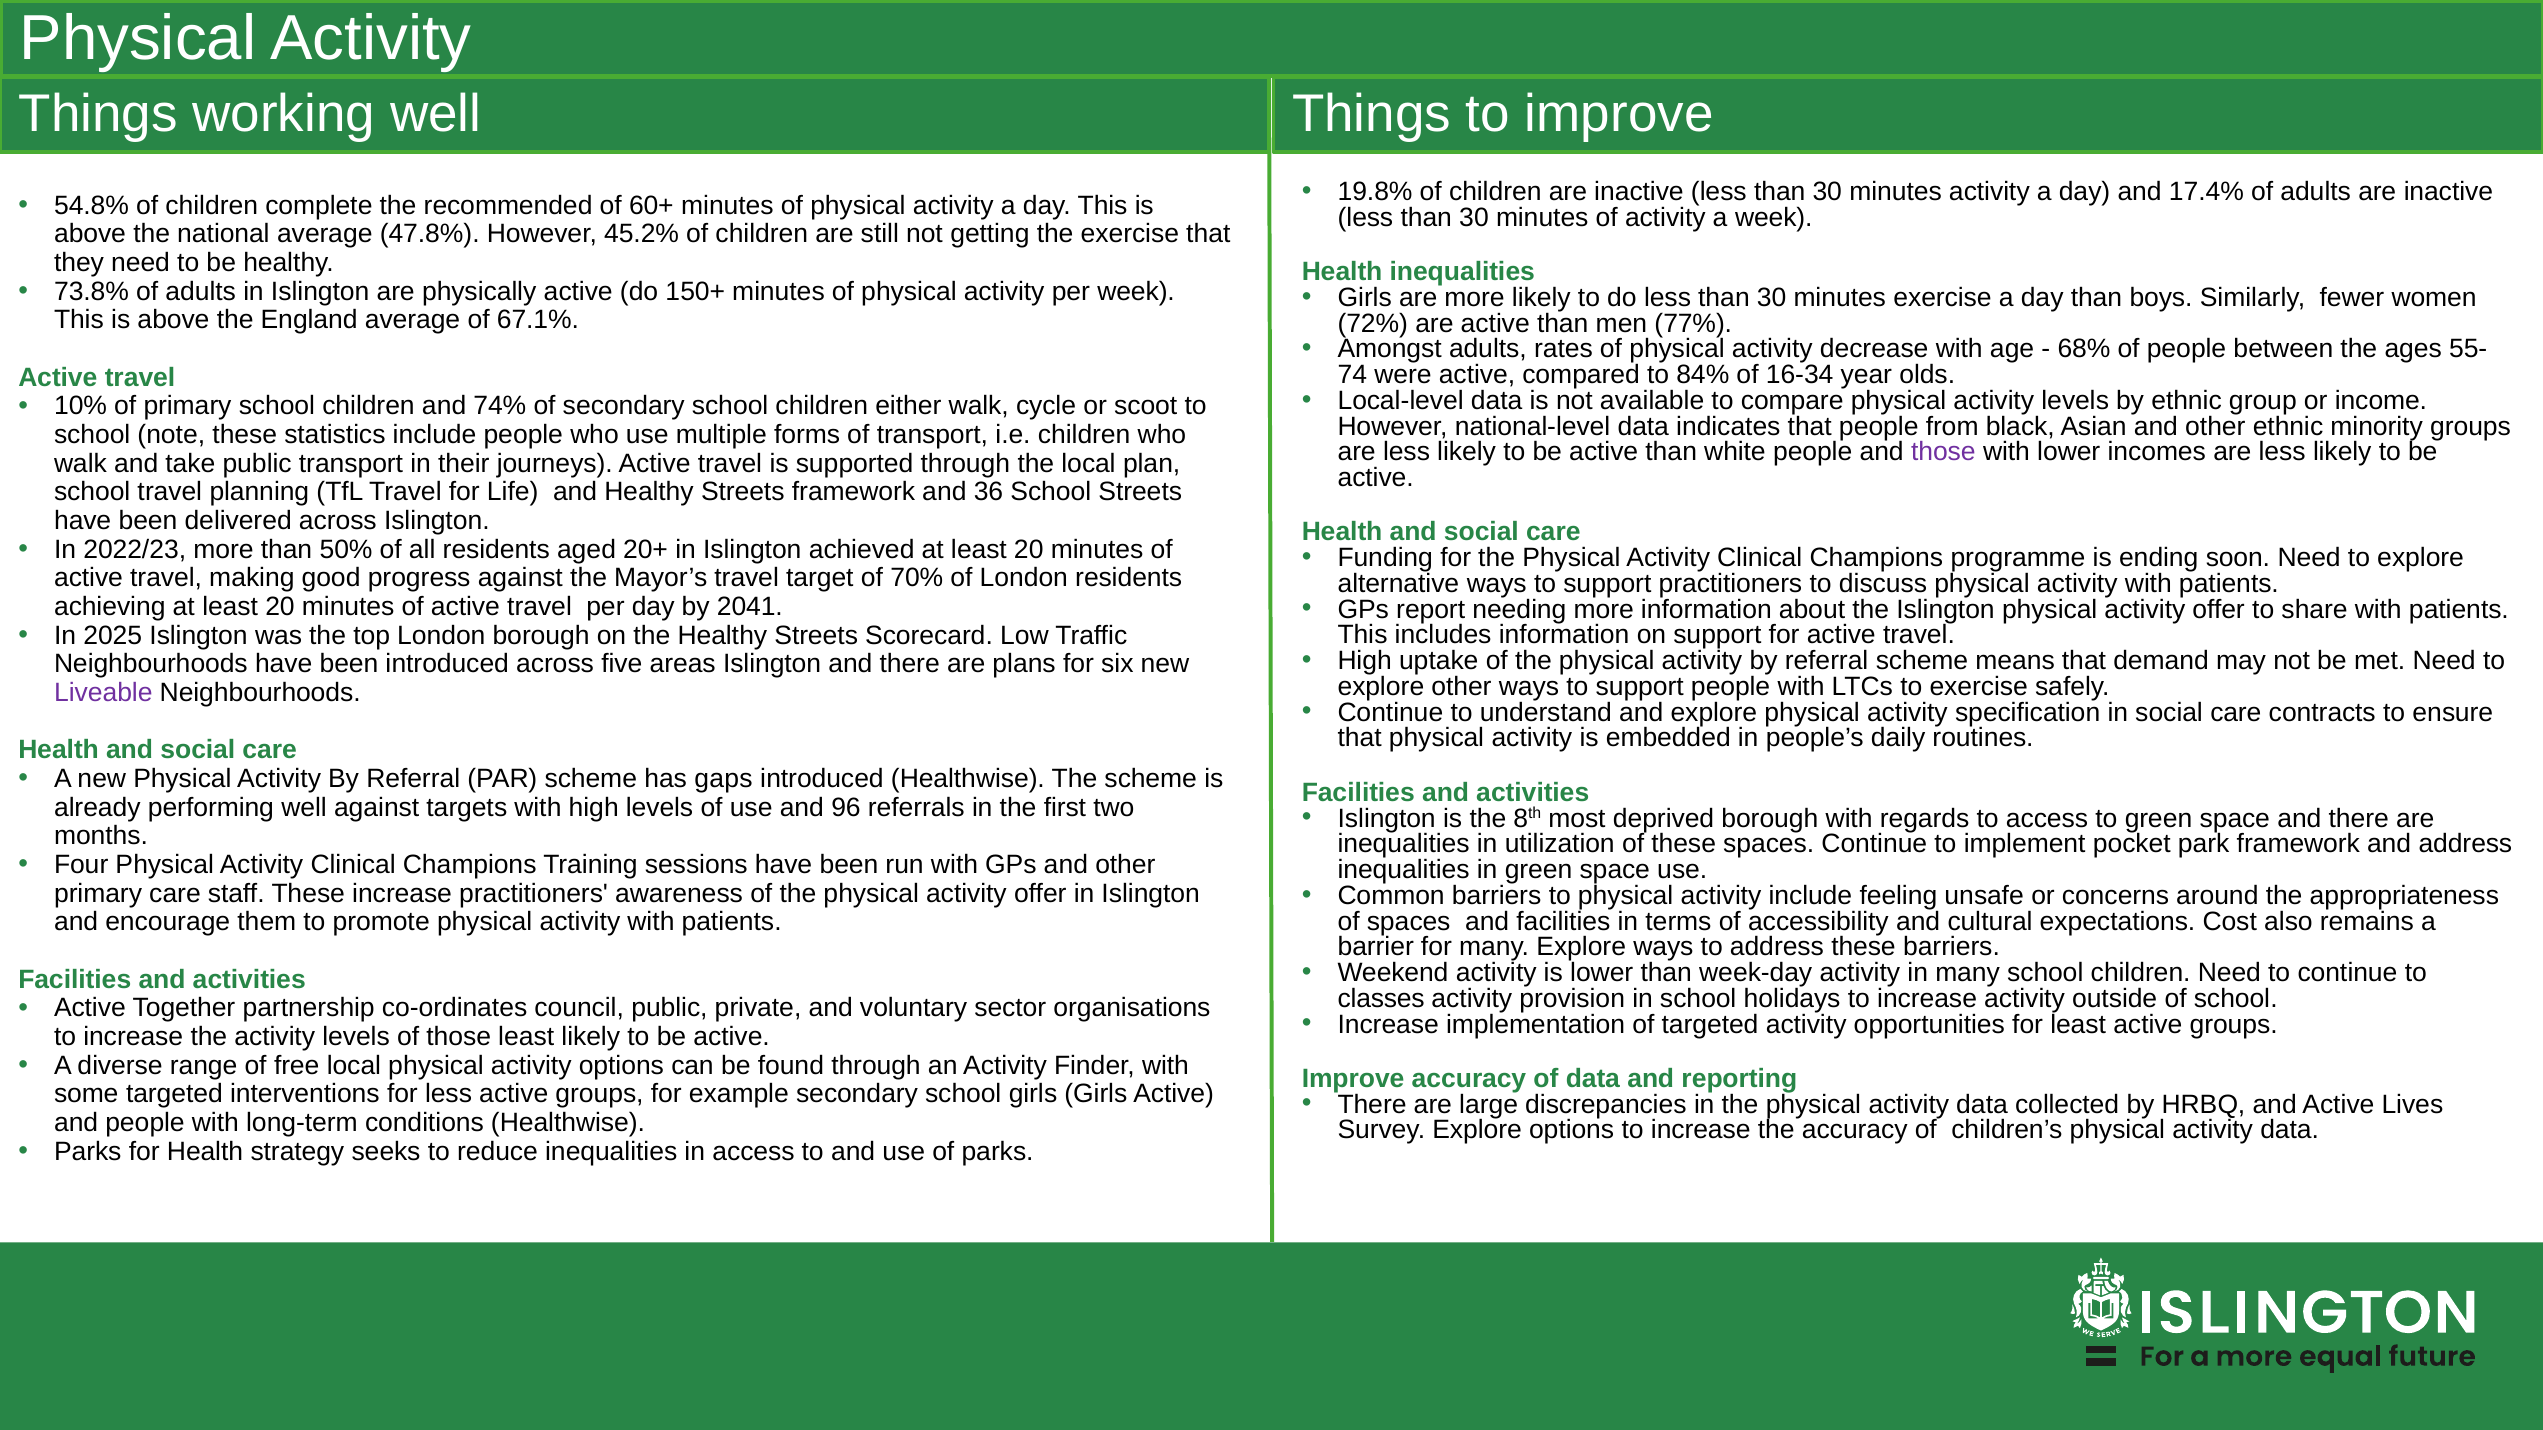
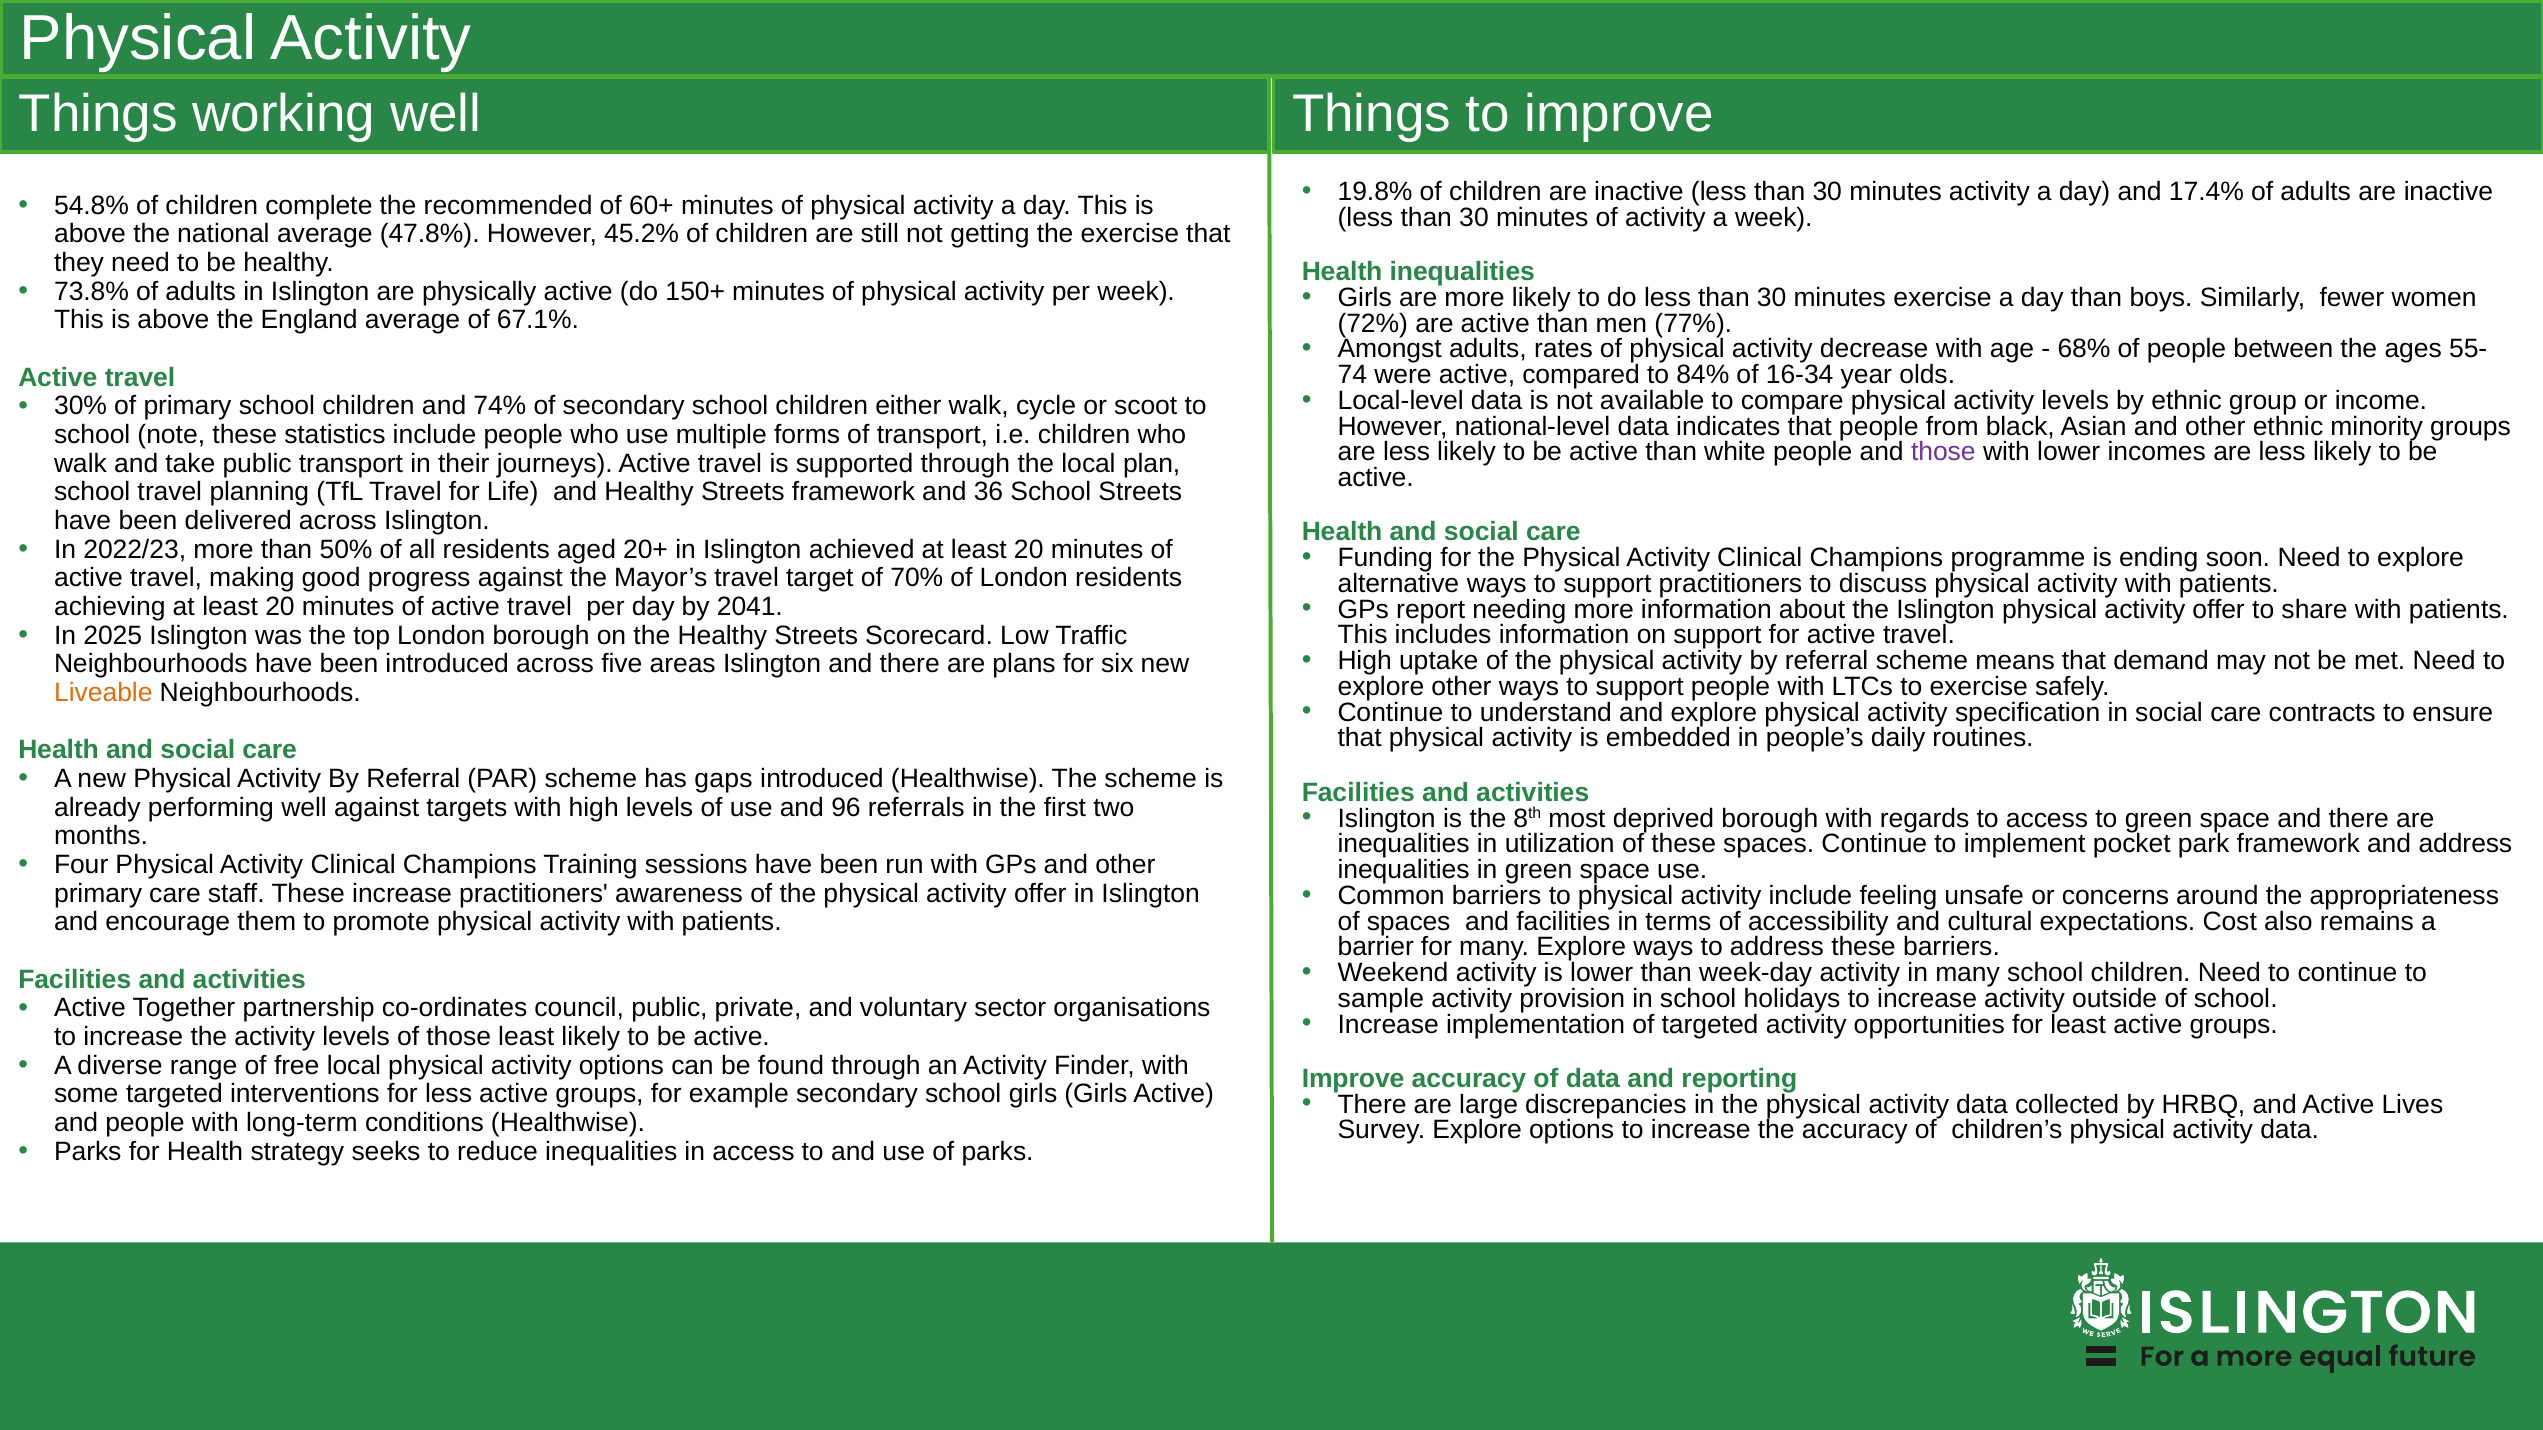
10%: 10% -> 30%
Liveable colour: purple -> orange
classes: classes -> sample
